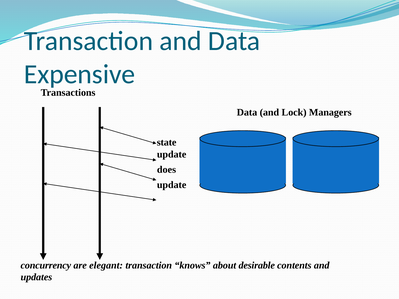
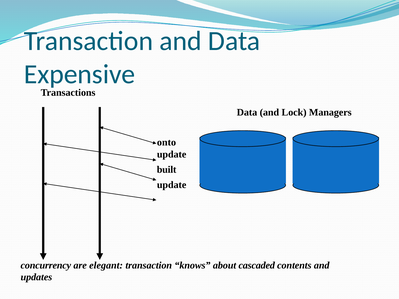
state: state -> onto
does: does -> built
desirable: desirable -> cascaded
